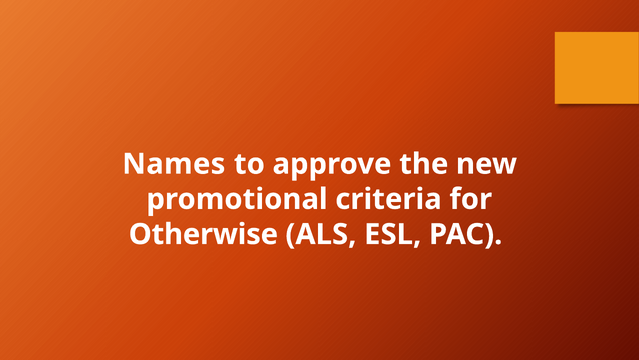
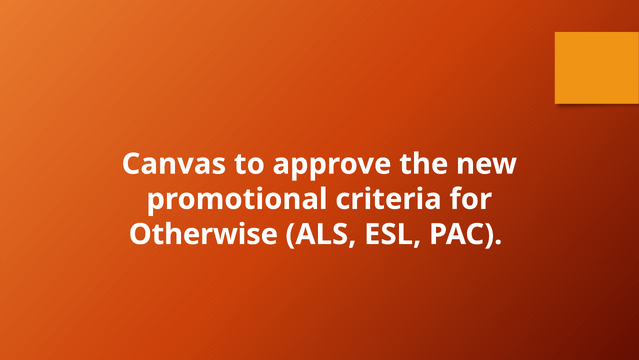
Names: Names -> Canvas
